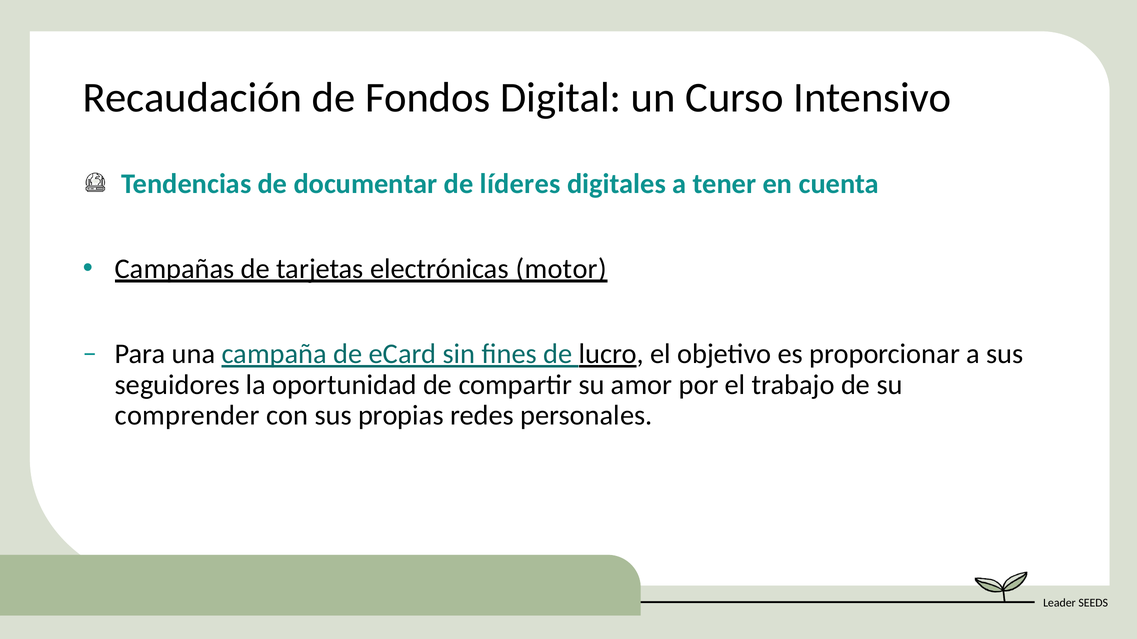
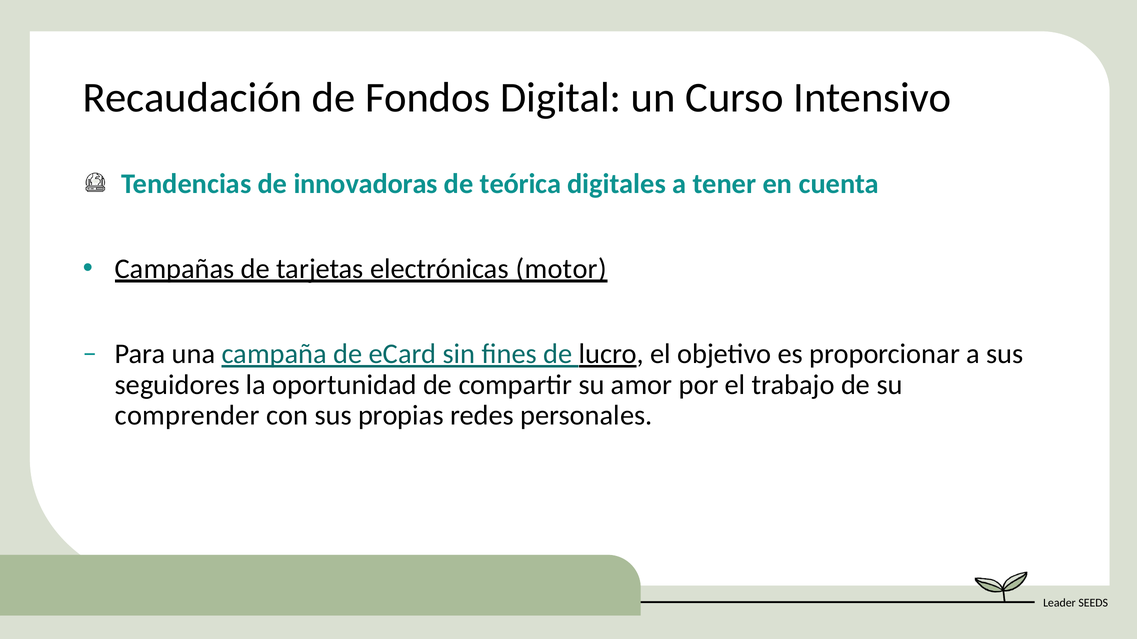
documentar: documentar -> innovadoras
líderes: líderes -> teórica
